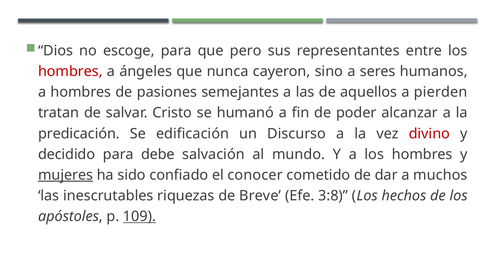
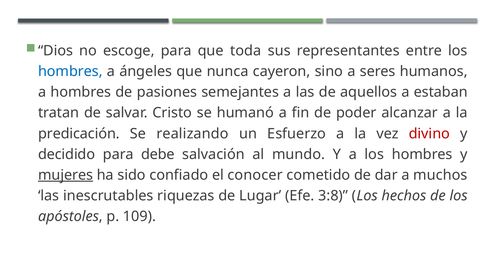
pero: pero -> toda
hombres at (70, 72) colour: red -> blue
pierden: pierden -> estaban
edificación: edificación -> realizando
Discurso: Discurso -> Esfuerzo
Breve: Breve -> Lugar
109 underline: present -> none
